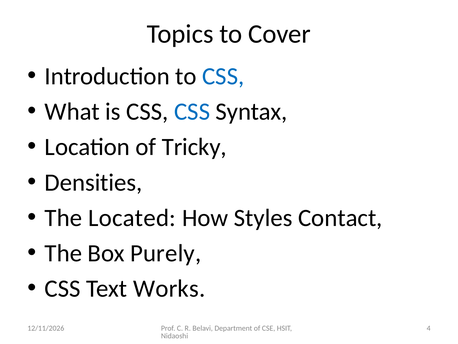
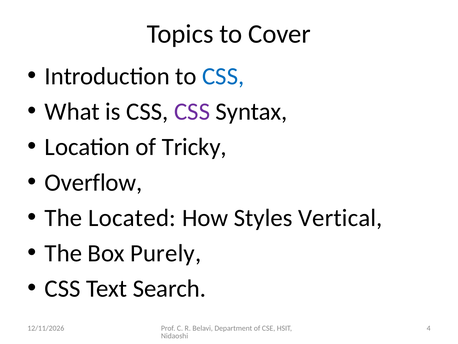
CSS at (192, 112) colour: blue -> purple
Densities: Densities -> Overflow
Contact: Contact -> Vertical
Works: Works -> Search
